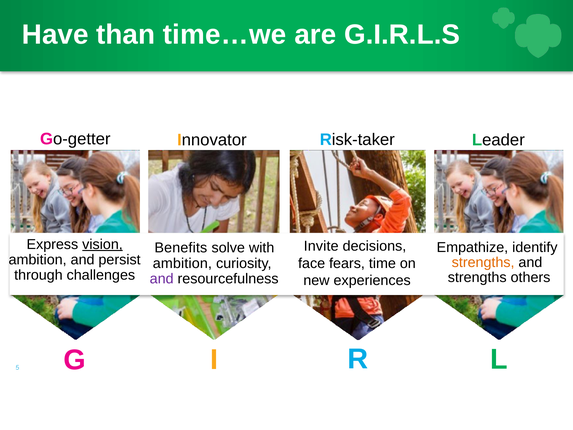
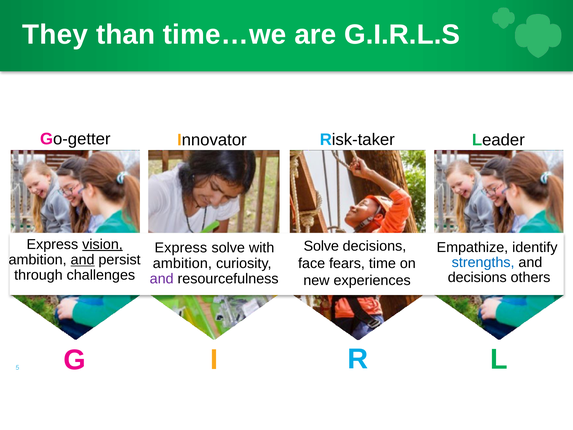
Have: Have -> They
Invite at (321, 246): Invite -> Solve
Benefits at (181, 248): Benefits -> Express
and at (83, 260) underline: none -> present
strengths at (483, 262) colour: orange -> blue
strengths at (477, 277): strengths -> decisions
